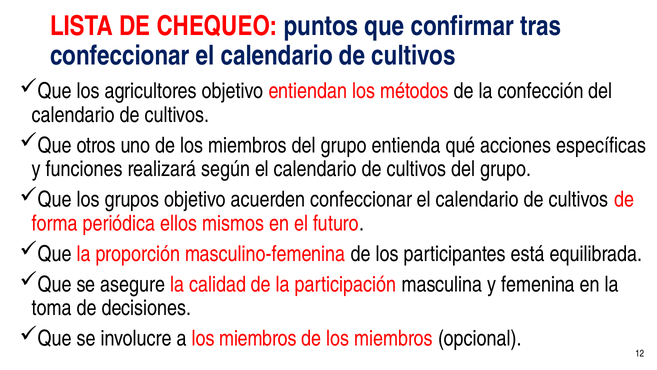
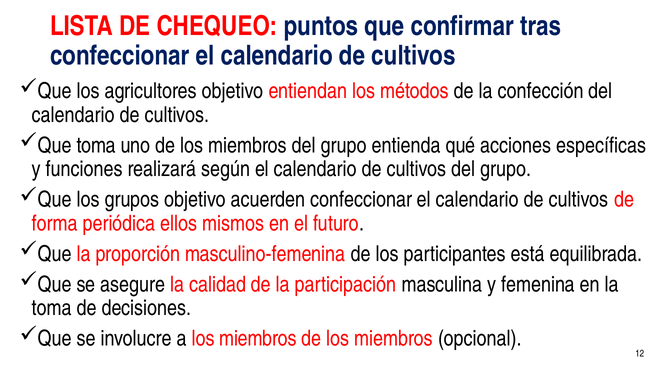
Que otros: otros -> toma
